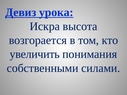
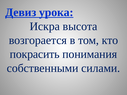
увеличить: увеличить -> покрасить
